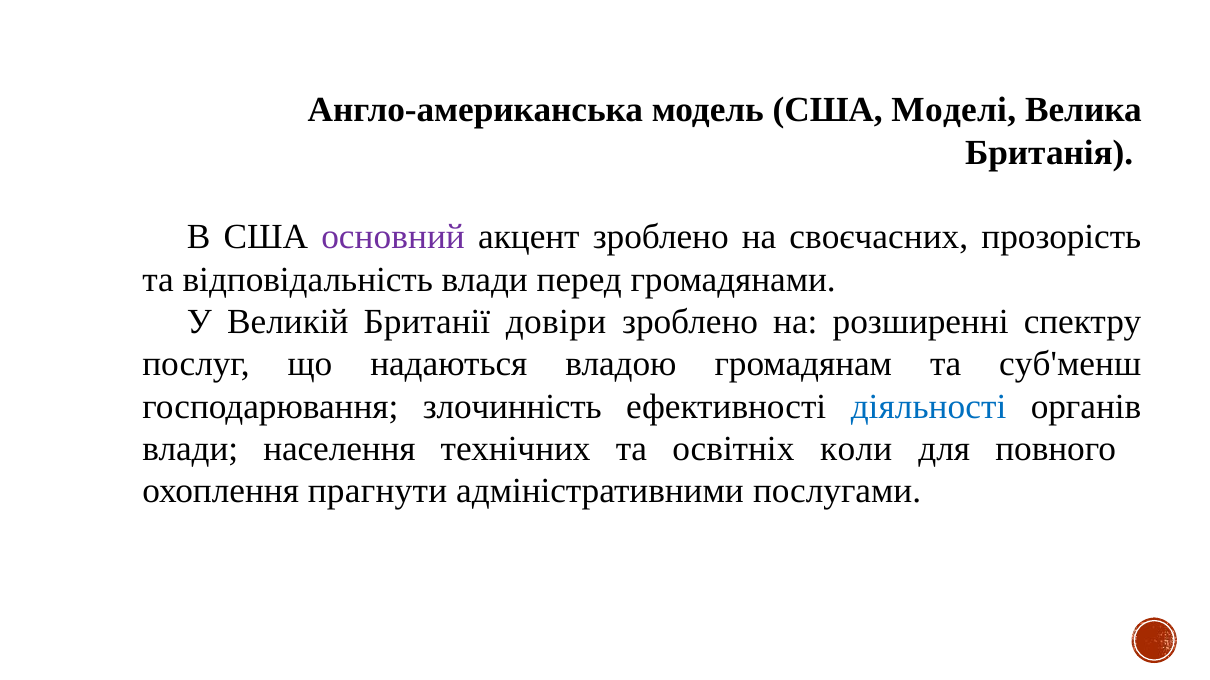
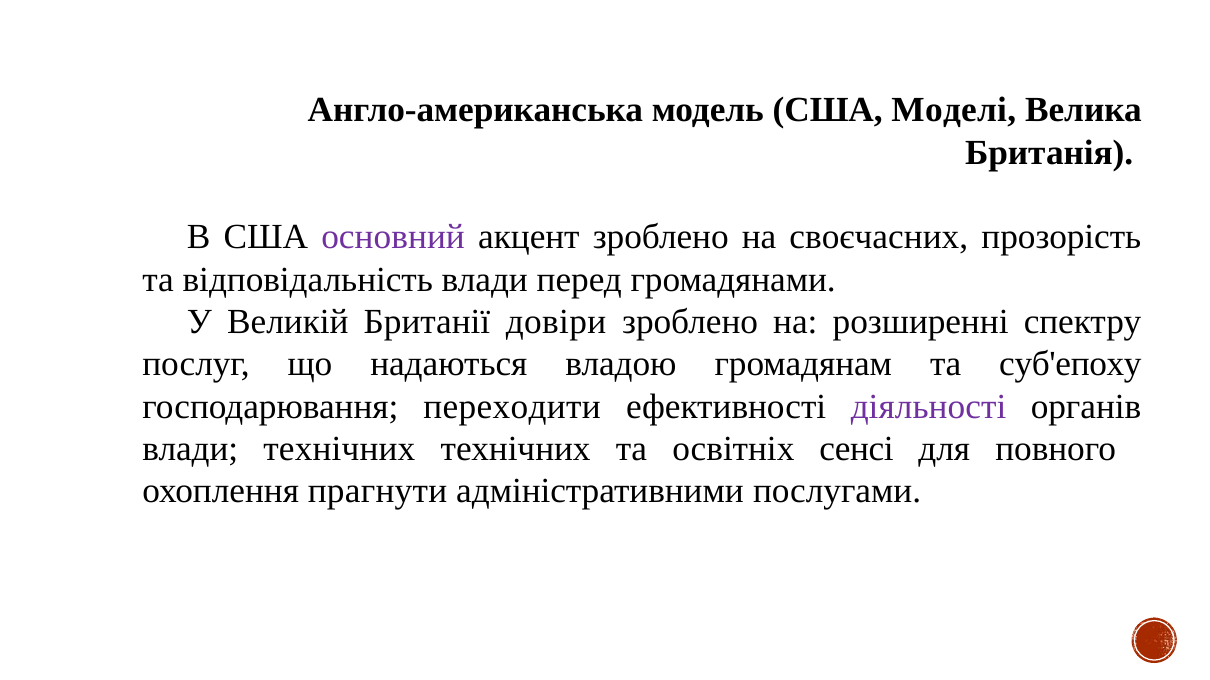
суб'менш: суб'менш -> суб'епоху
злочинність: злочинність -> переходити
діяльності colour: blue -> purple
влади населення: населення -> технічних
коли: коли -> сенсі
